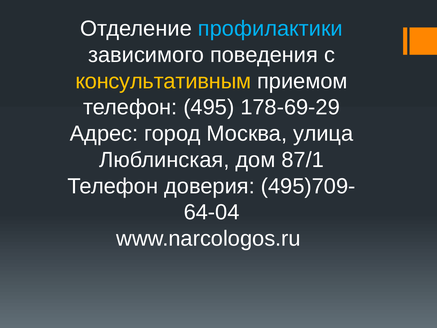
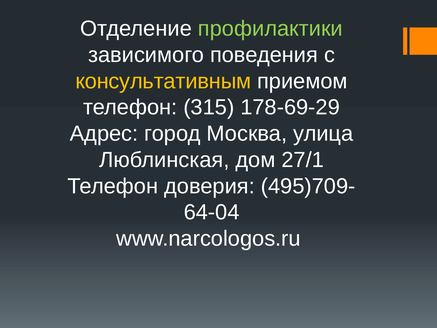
профилактики colour: light blue -> light green
495: 495 -> 315
87/1: 87/1 -> 27/1
